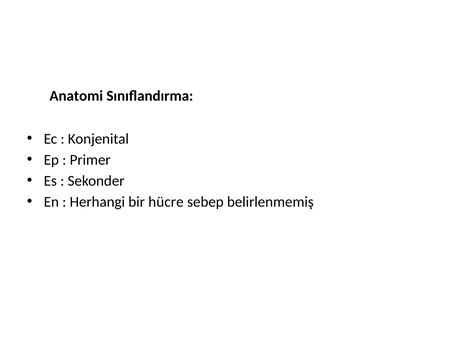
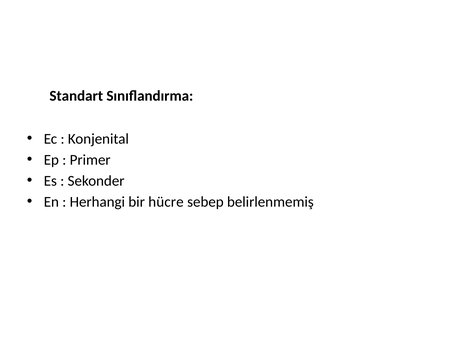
Anatomi: Anatomi -> Standart
